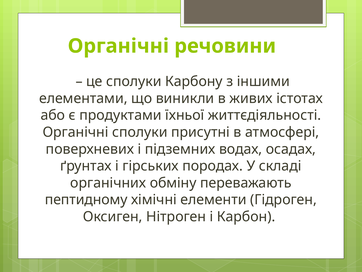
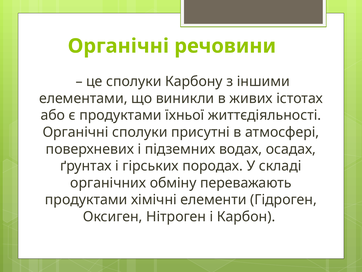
пептидному at (86, 199): пептидному -> продуктами
